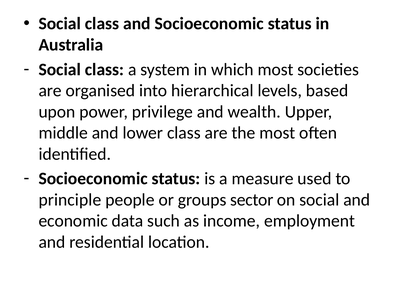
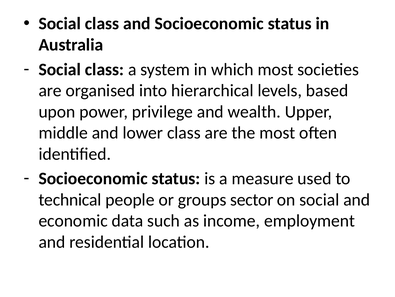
principle: principle -> technical
